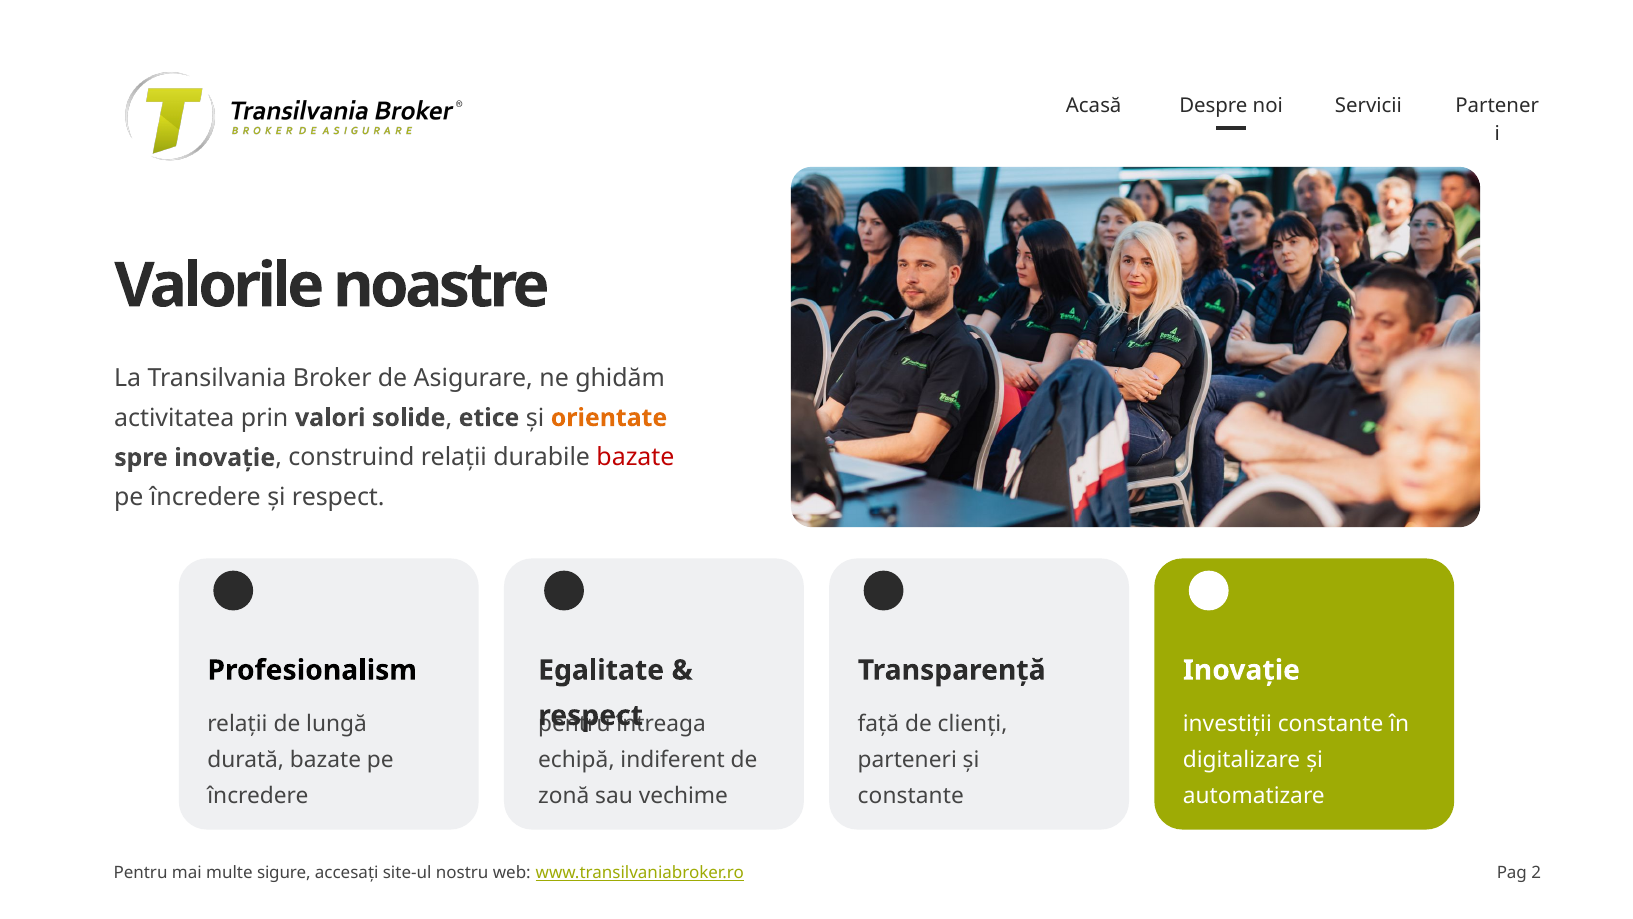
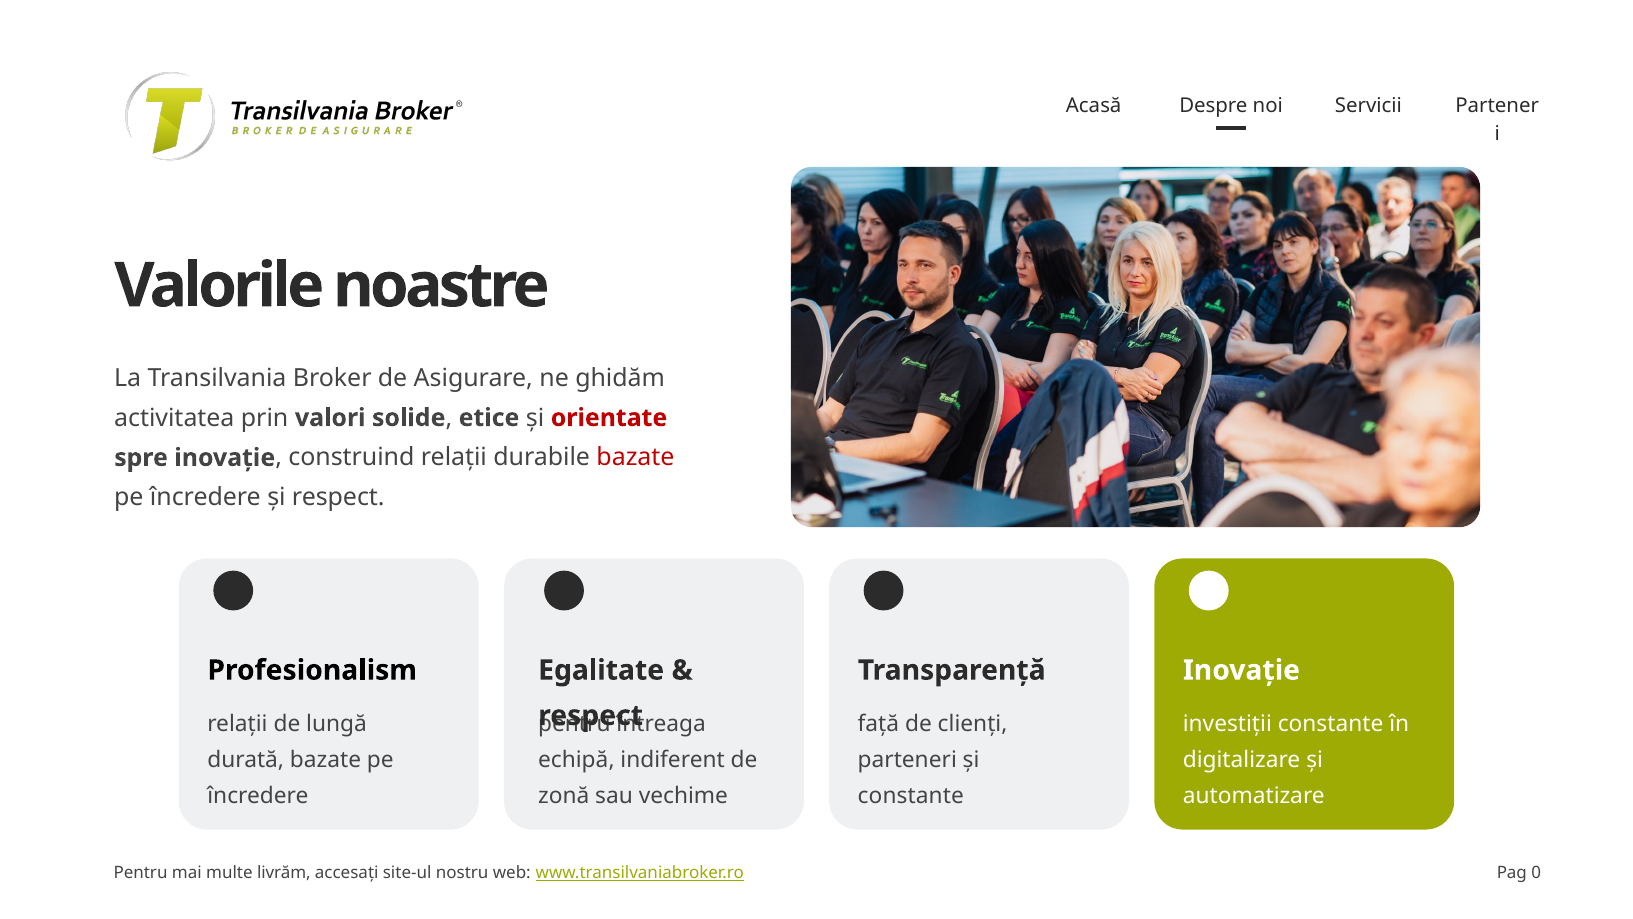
orientate colour: orange -> red
sigure: sigure -> livrăm
2: 2 -> 0
